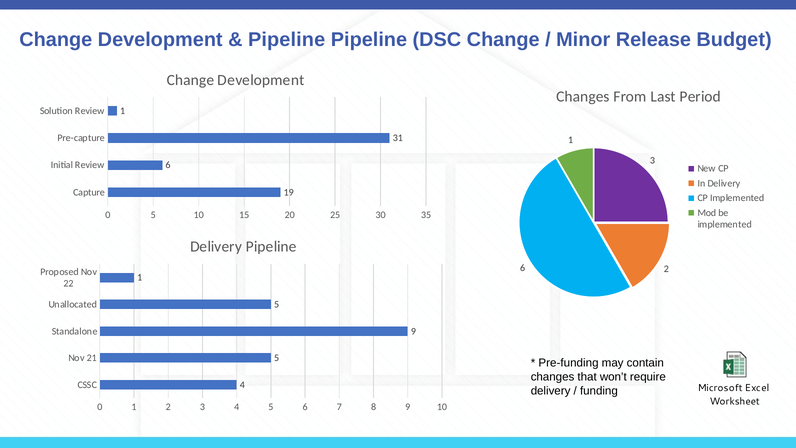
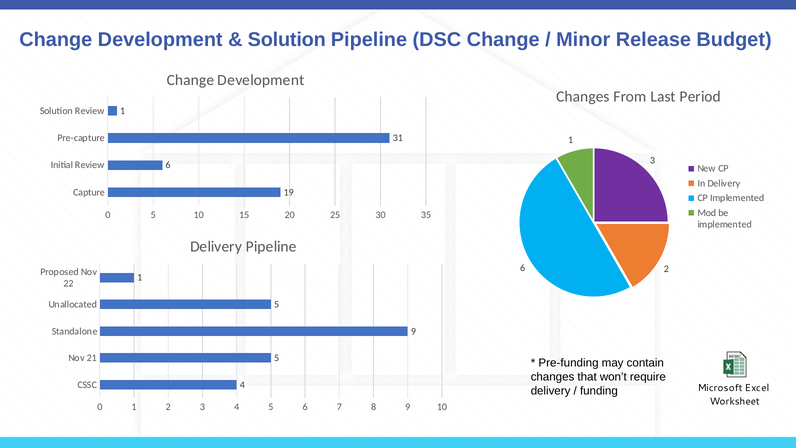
Pipeline at (287, 40): Pipeline -> Solution
